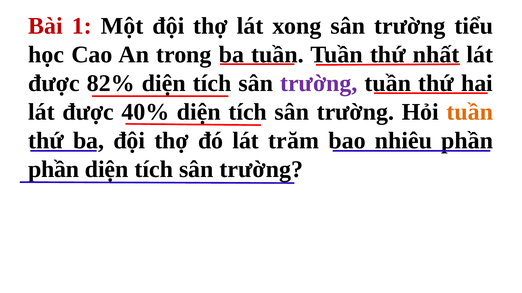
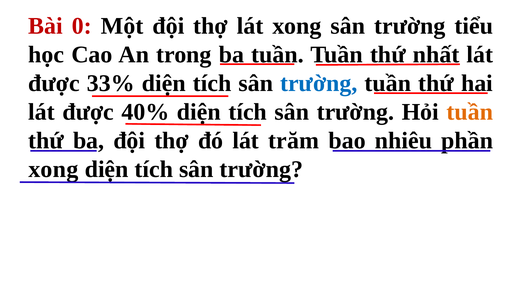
1: 1 -> 0
82%: 82% -> 33%
trường at (319, 83) colour: purple -> blue
phần at (54, 170): phần -> xong
